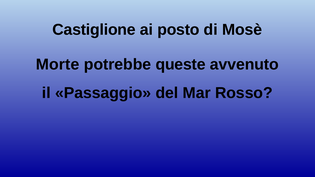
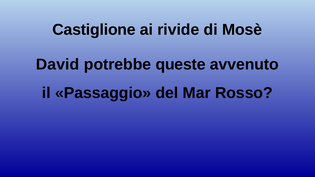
posto: posto -> rivide
Morte: Morte -> David
